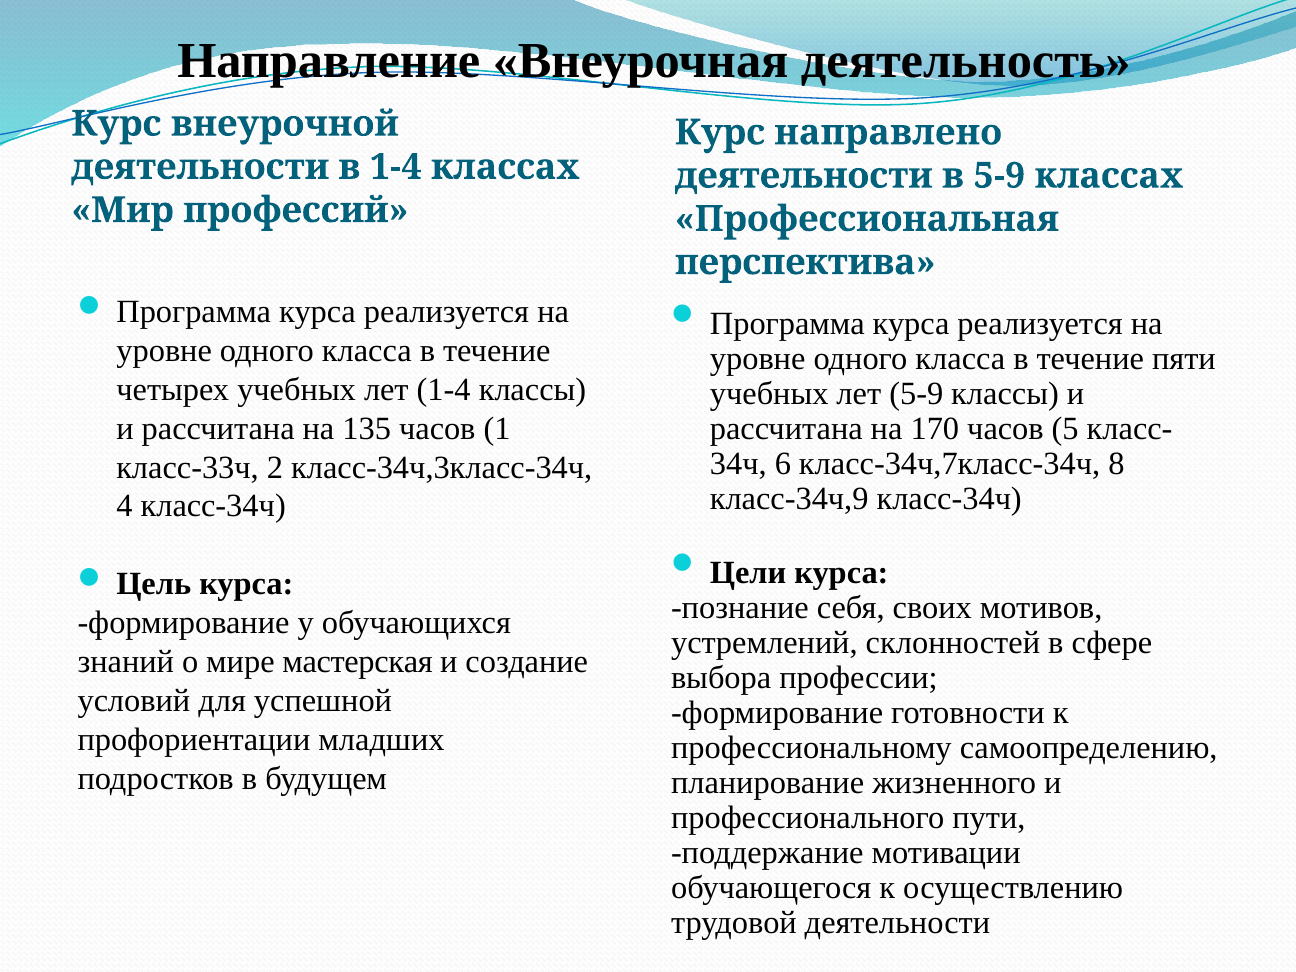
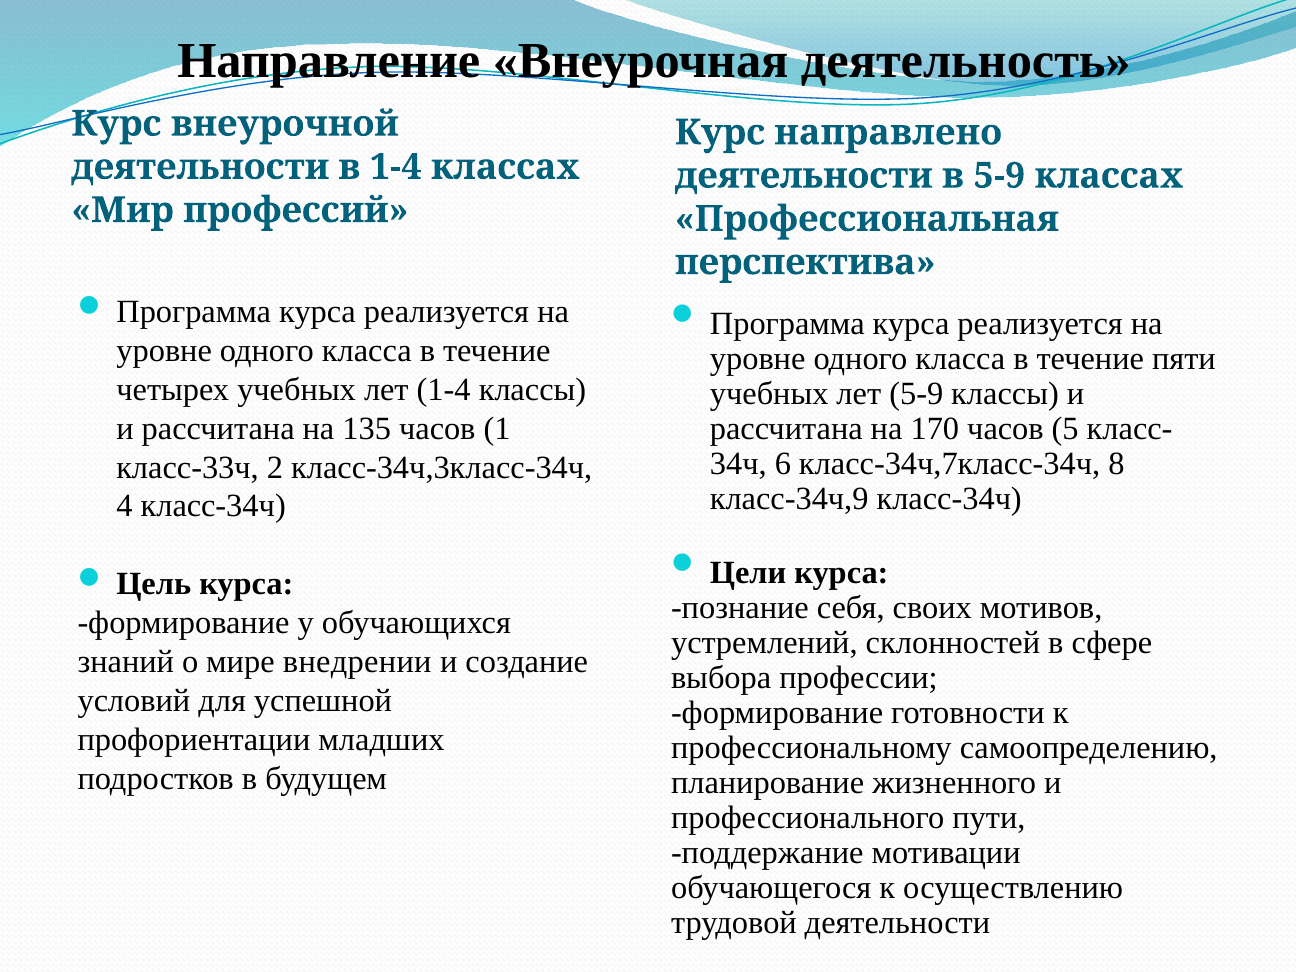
мастерская: мастерская -> внедрении
